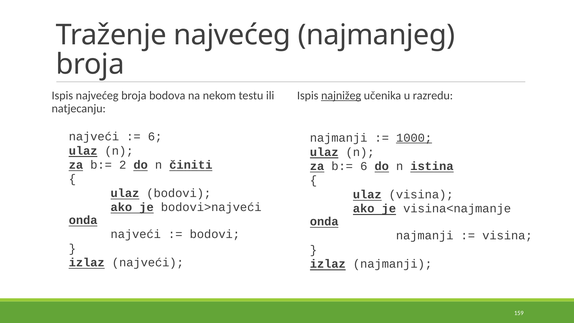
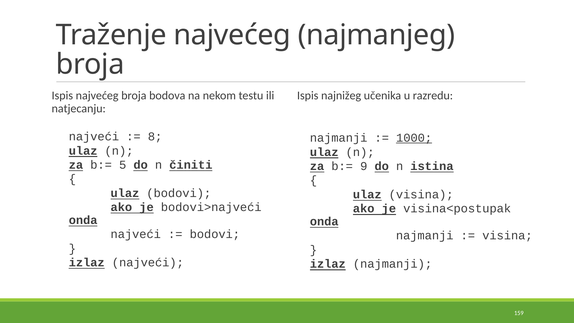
najnižeg underline: present -> none
6 at (155, 137): 6 -> 8
2: 2 -> 5
b:= 6: 6 -> 9
visina<najmanje: visina<najmanje -> visina<postupak
